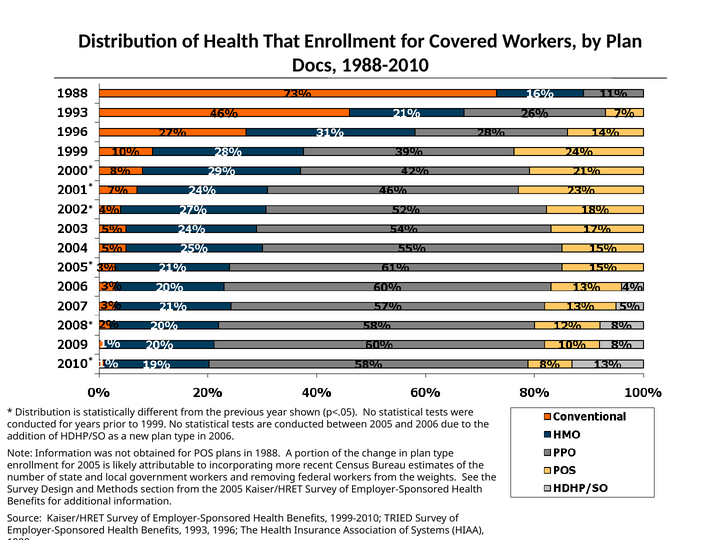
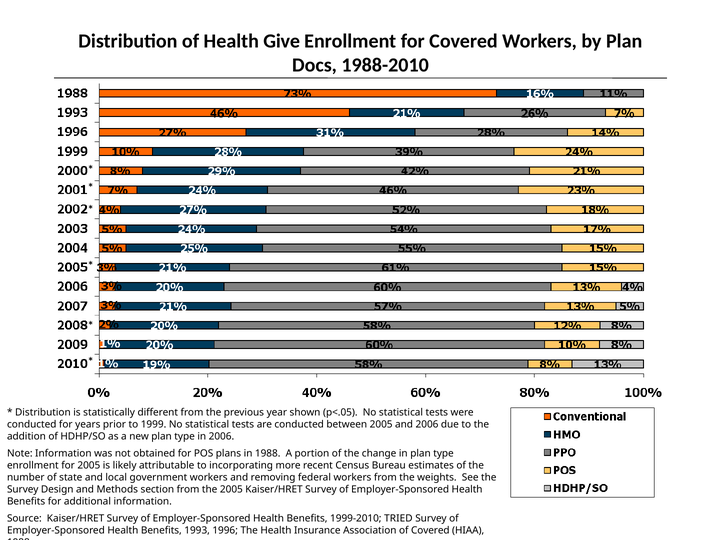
That: That -> Give
of Systems: Systems -> Covered
